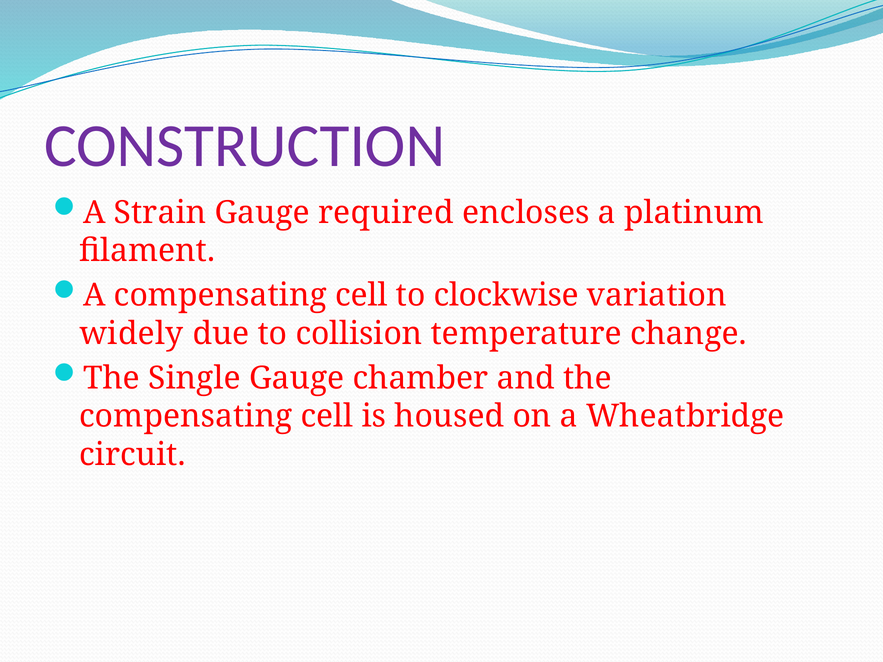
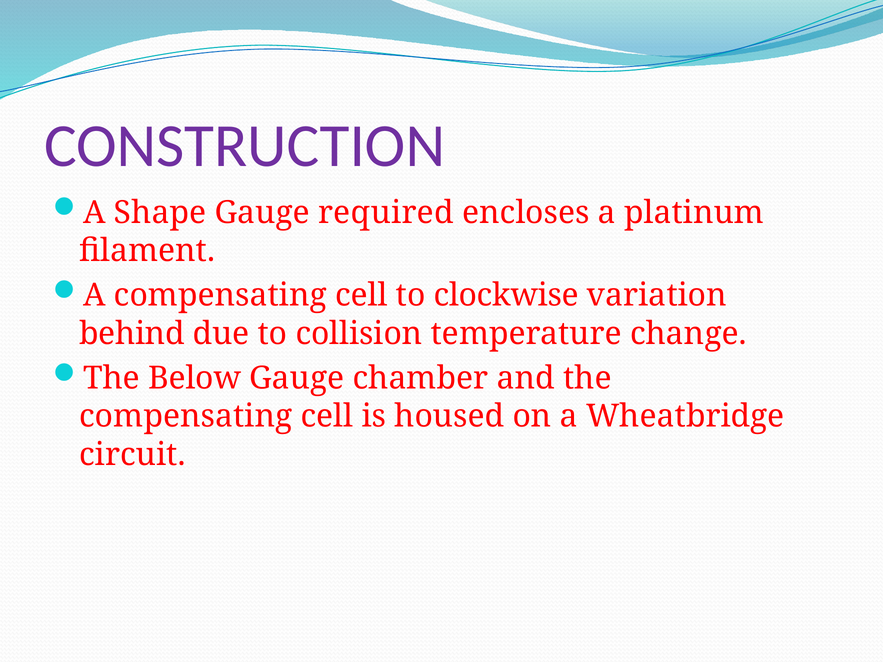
Strain: Strain -> Shape
widely: widely -> behind
Single: Single -> Below
